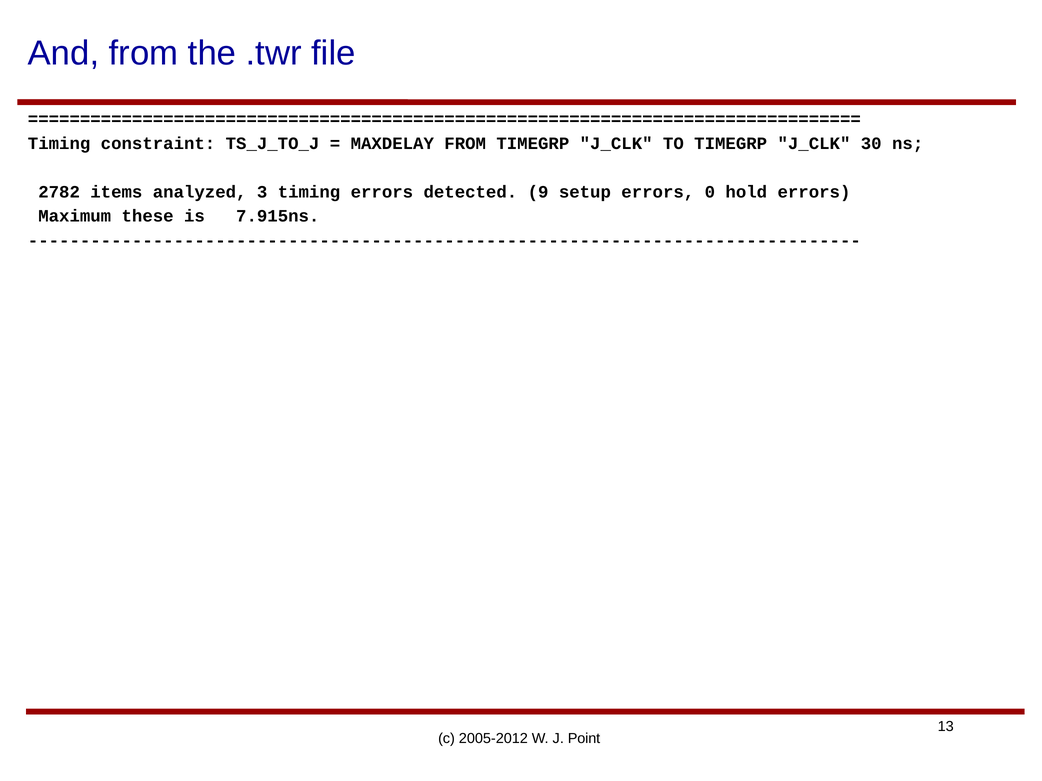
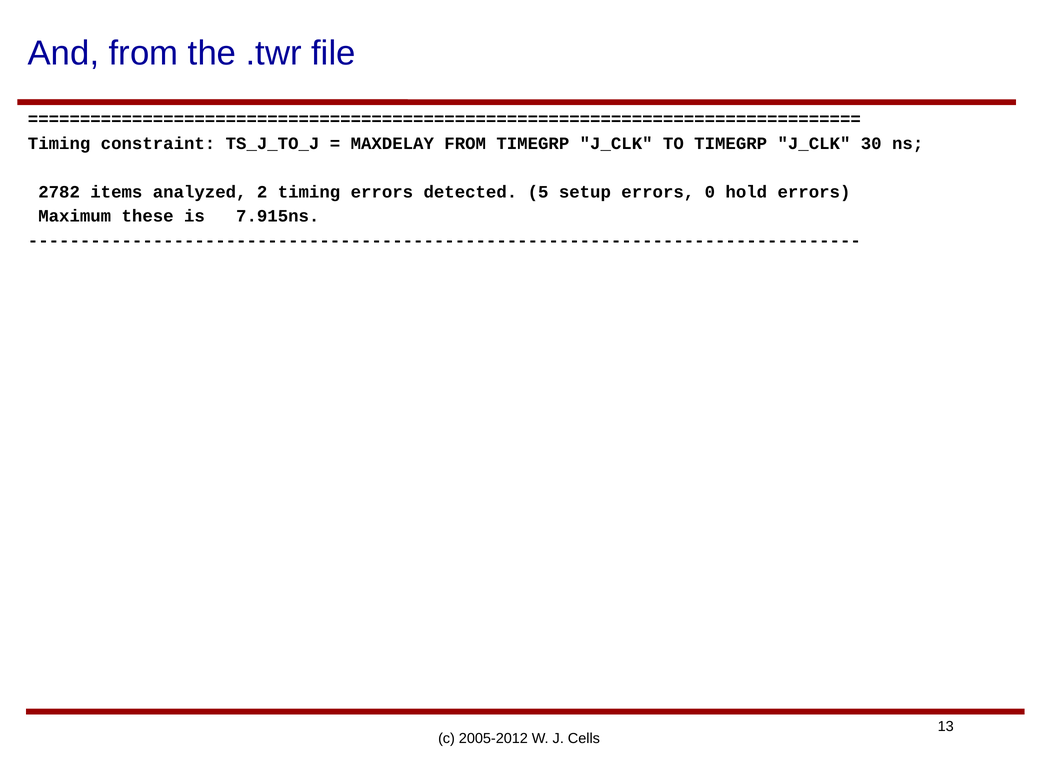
3: 3 -> 2
9: 9 -> 5
Point: Point -> Cells
